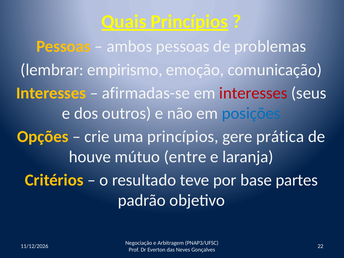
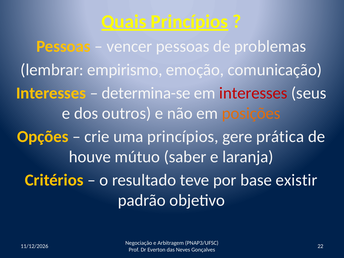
ambos: ambos -> vencer
afirmadas-se: afirmadas-se -> determina-se
posições colour: blue -> orange
entre: entre -> saber
partes: partes -> existir
